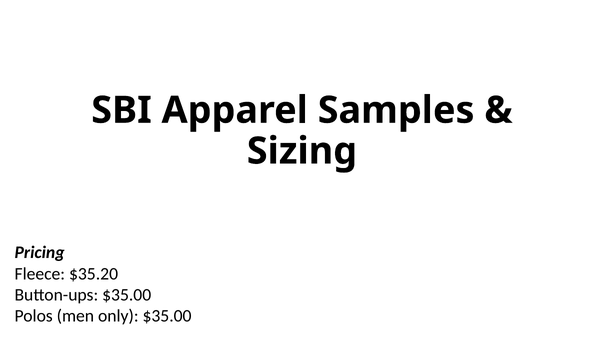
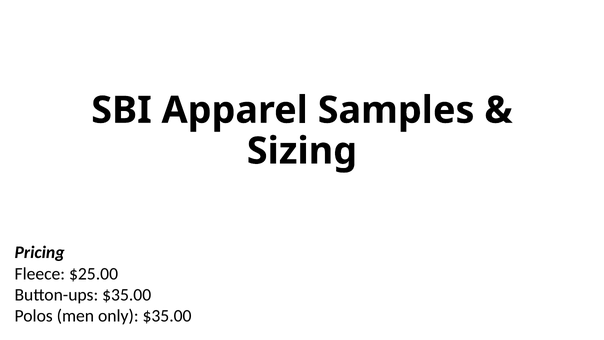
$35.20: $35.20 -> $25.00
